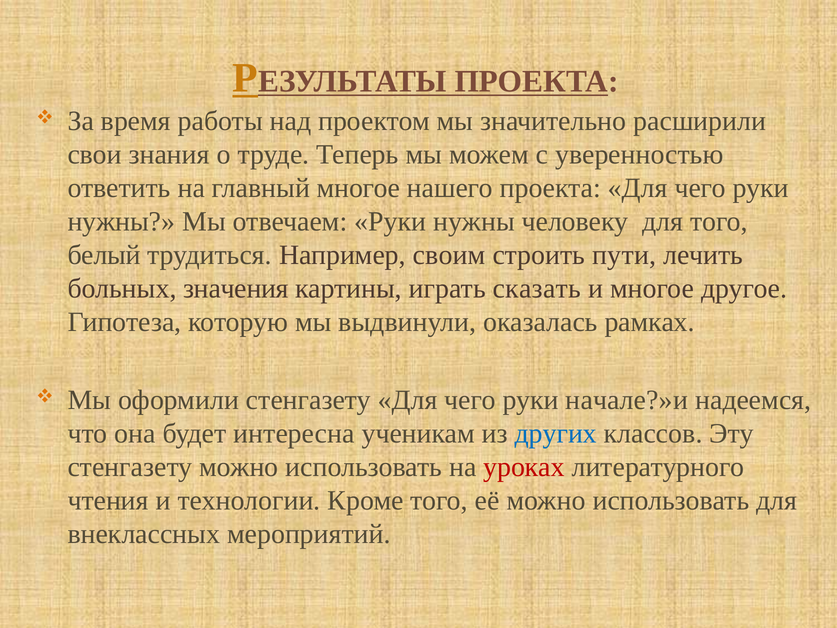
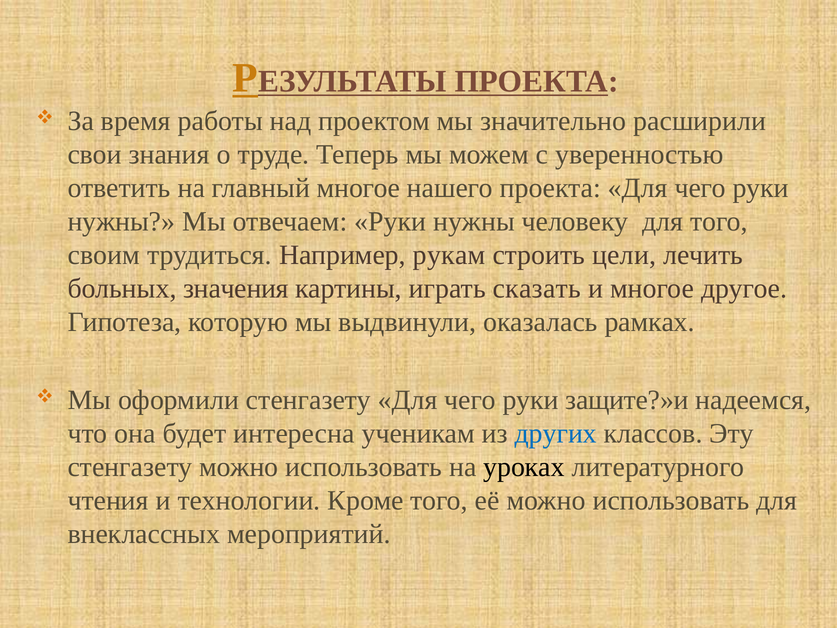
белый: белый -> своим
своим: своим -> рукам
пути: пути -> цели
начале?»и: начале?»и -> защите?»и
уроках colour: red -> black
